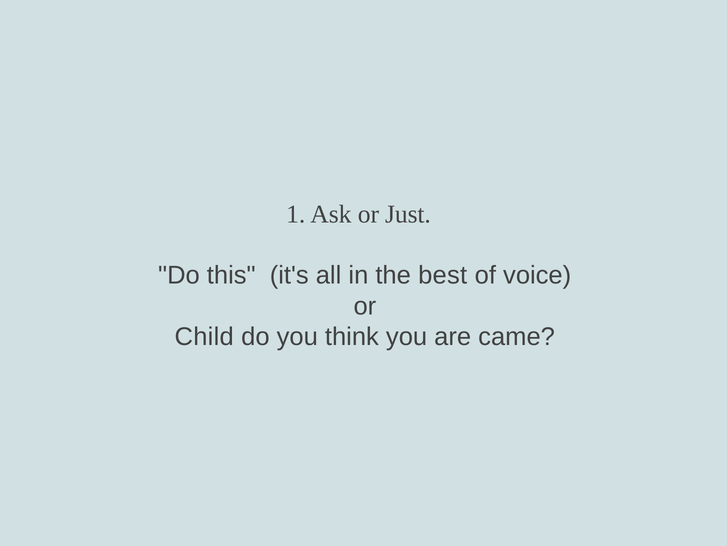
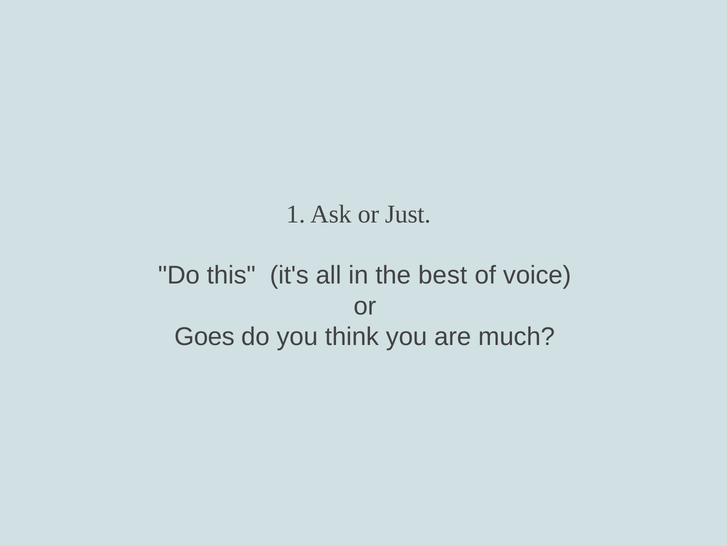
Child: Child -> Goes
came: came -> much
